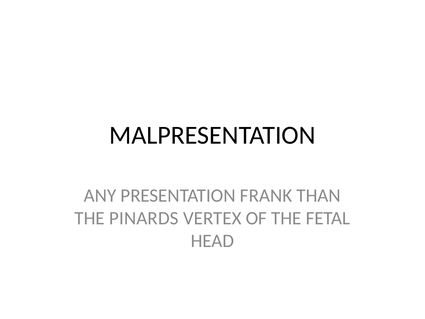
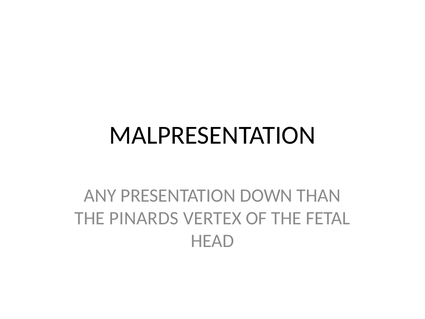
FRANK: FRANK -> DOWN
